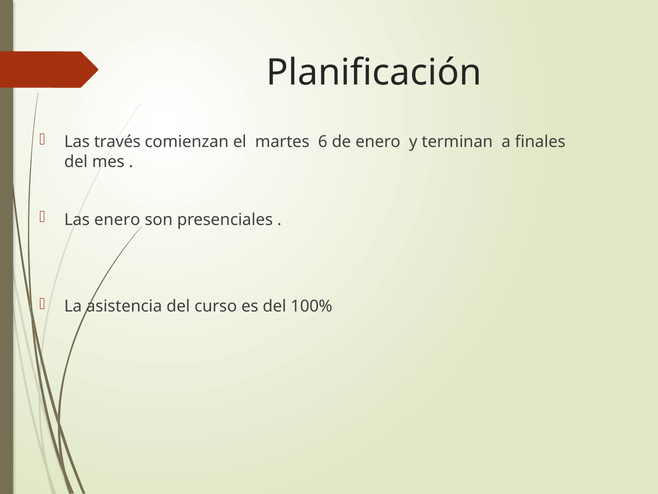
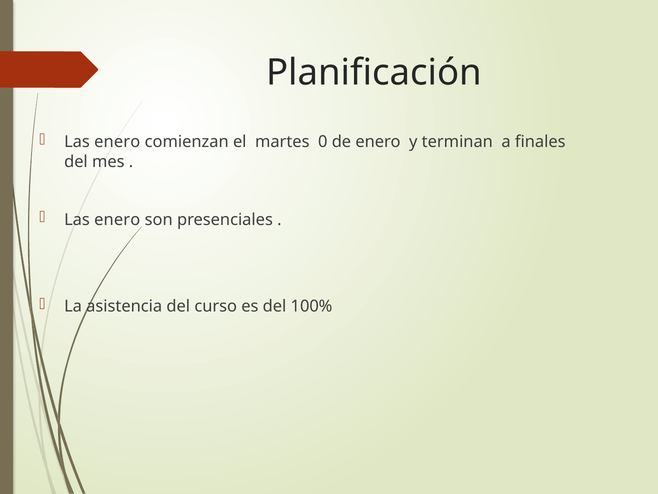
través at (117, 142): través -> enero
6: 6 -> 0
